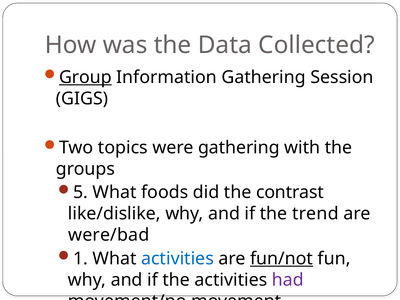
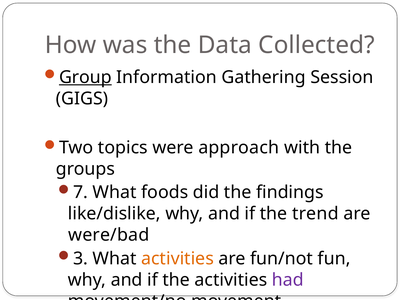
were gathering: gathering -> approach
5: 5 -> 7
contrast: contrast -> findings
1: 1 -> 3
activities at (178, 259) colour: blue -> orange
fun/not underline: present -> none
